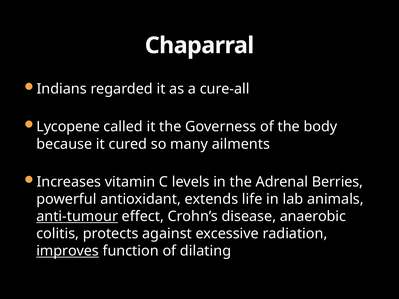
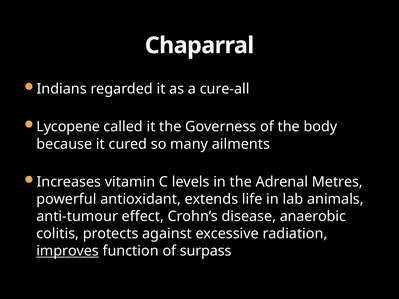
Berries: Berries -> Metres
anti-tumour underline: present -> none
dilating: dilating -> surpass
